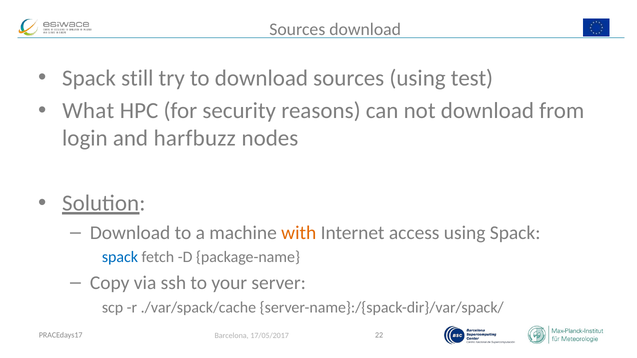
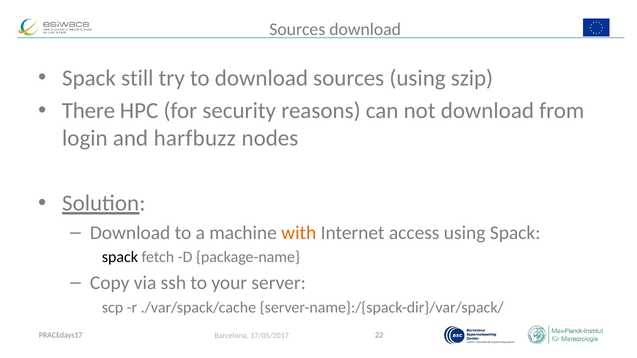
test: test -> szip
What: What -> There
spack at (120, 257) colour: blue -> black
